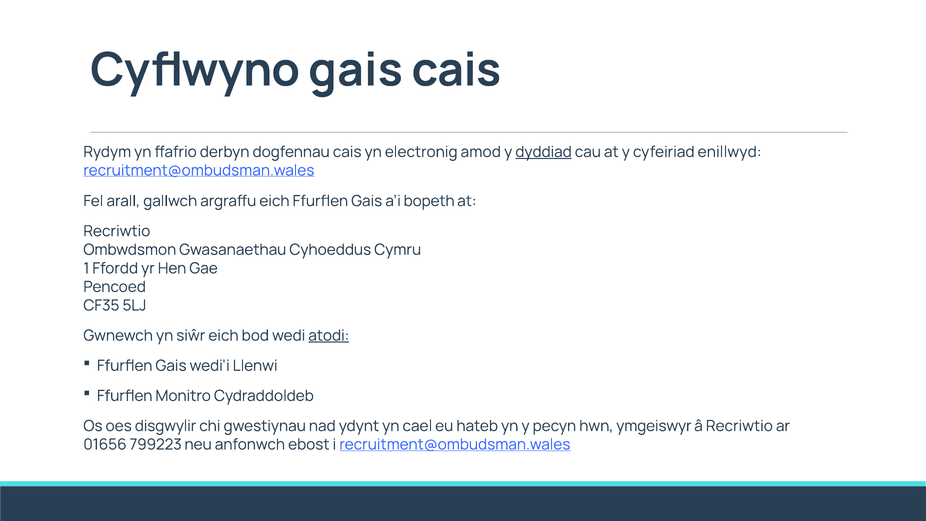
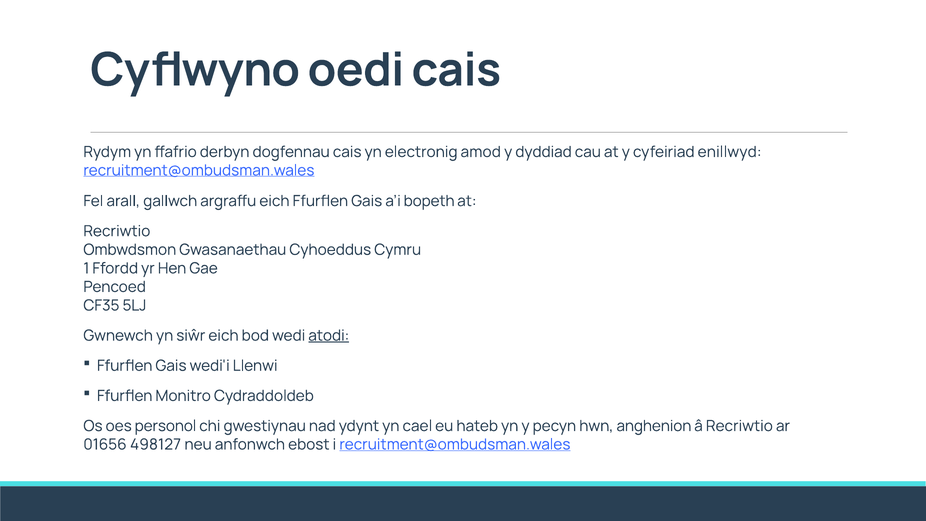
Cyflwyno gais: gais -> oedi
dyddiad underline: present -> none
disgwylir: disgwylir -> personol
ymgeiswyr: ymgeiswyr -> anghenion
799223: 799223 -> 498127
